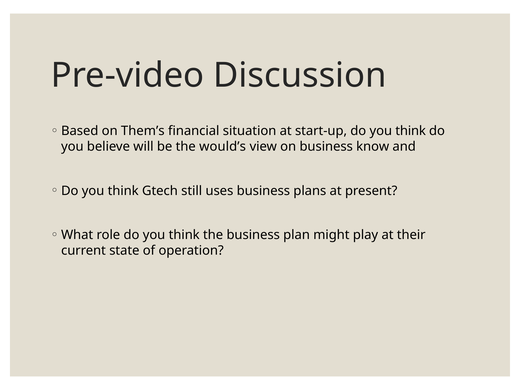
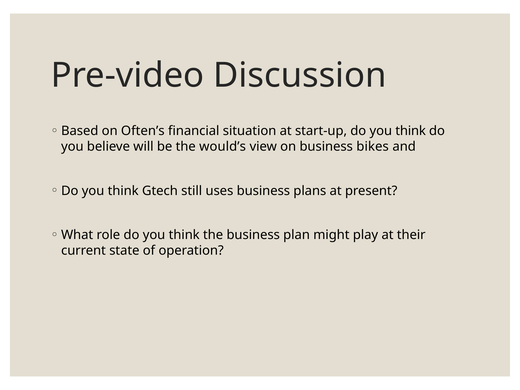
Them’s: Them’s -> Often’s
know: know -> bikes
